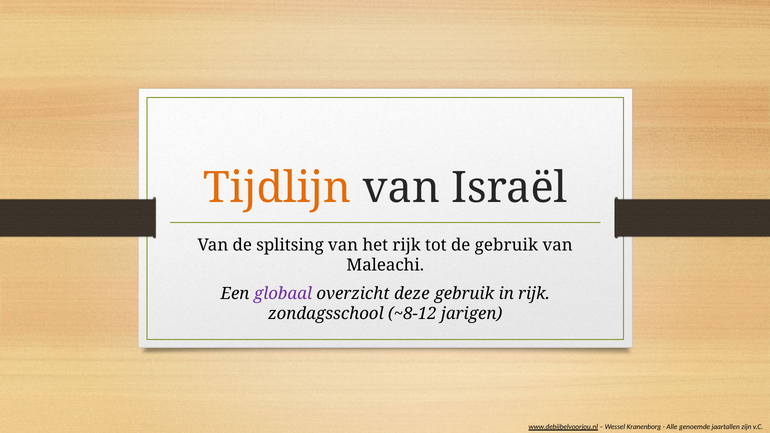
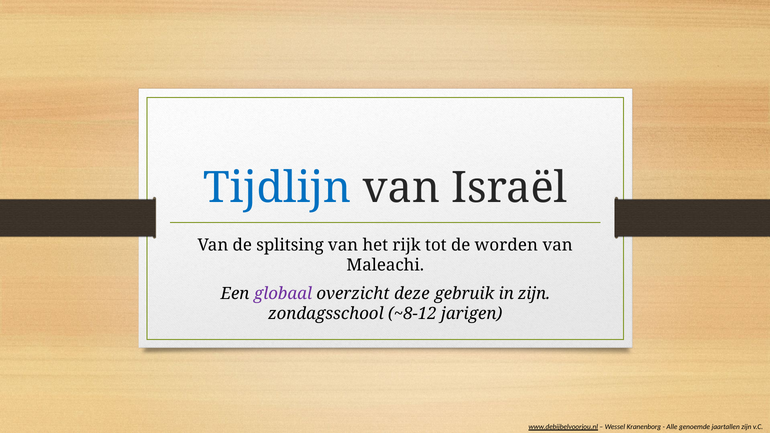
Tijdlijn colour: orange -> blue
de gebruik: gebruik -> worden
in rijk: rijk -> zijn
